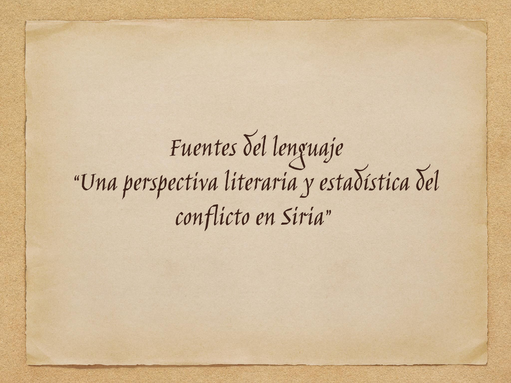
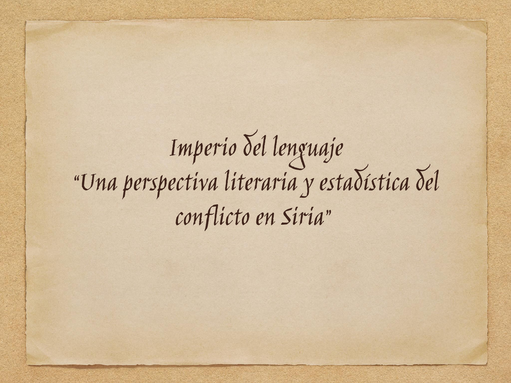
Fuentes: Fuentes -> Imperio
